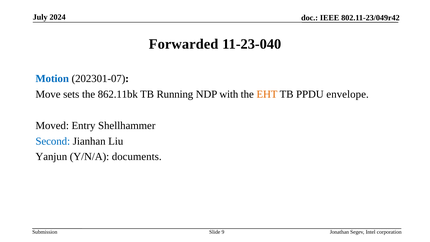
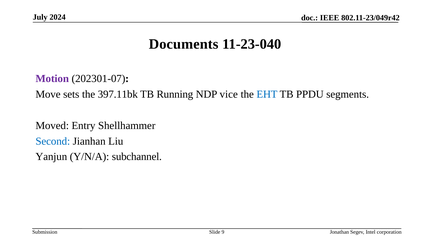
Forwarded: Forwarded -> Documents
Motion colour: blue -> purple
862.11bk: 862.11bk -> 397.11bk
with: with -> vice
EHT colour: orange -> blue
envelope: envelope -> segments
documents: documents -> subchannel
